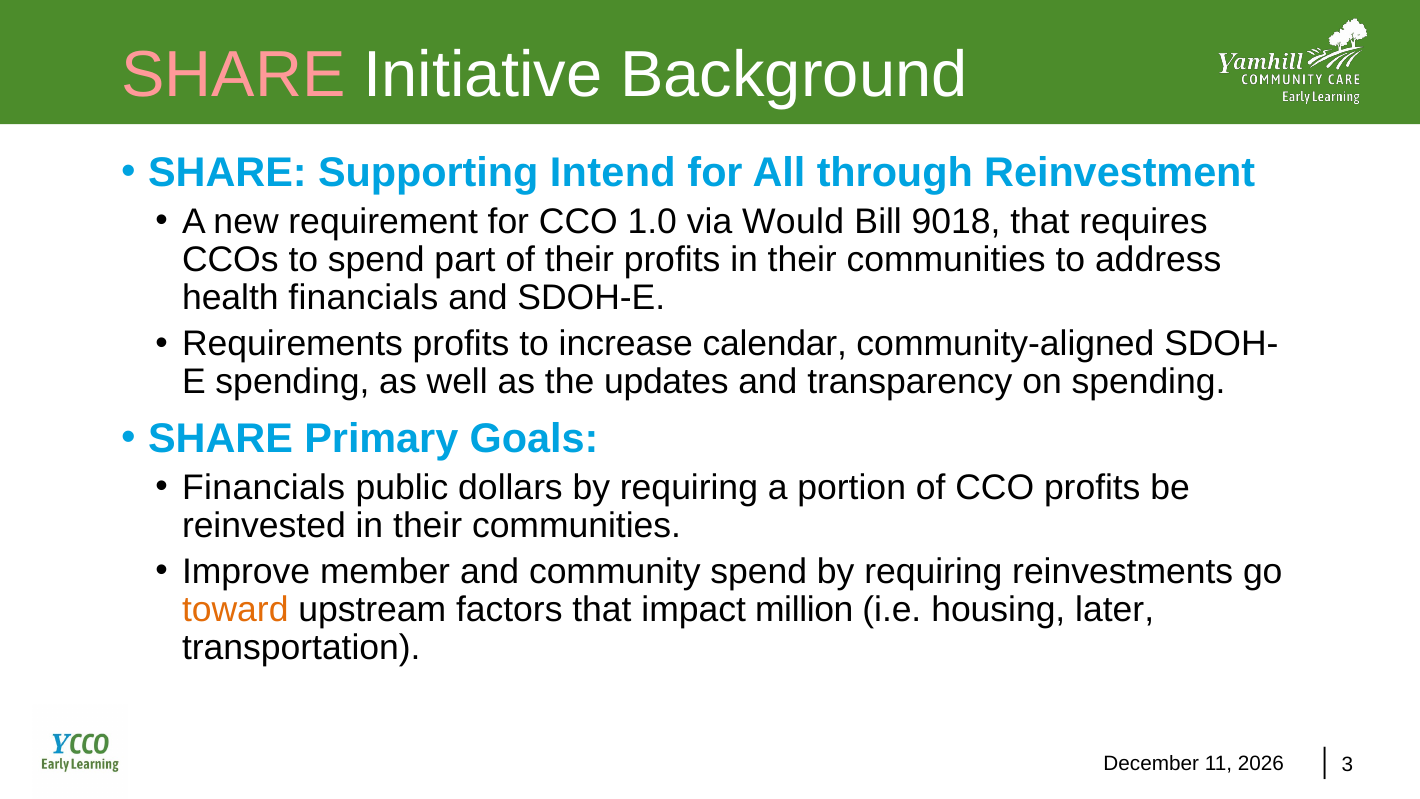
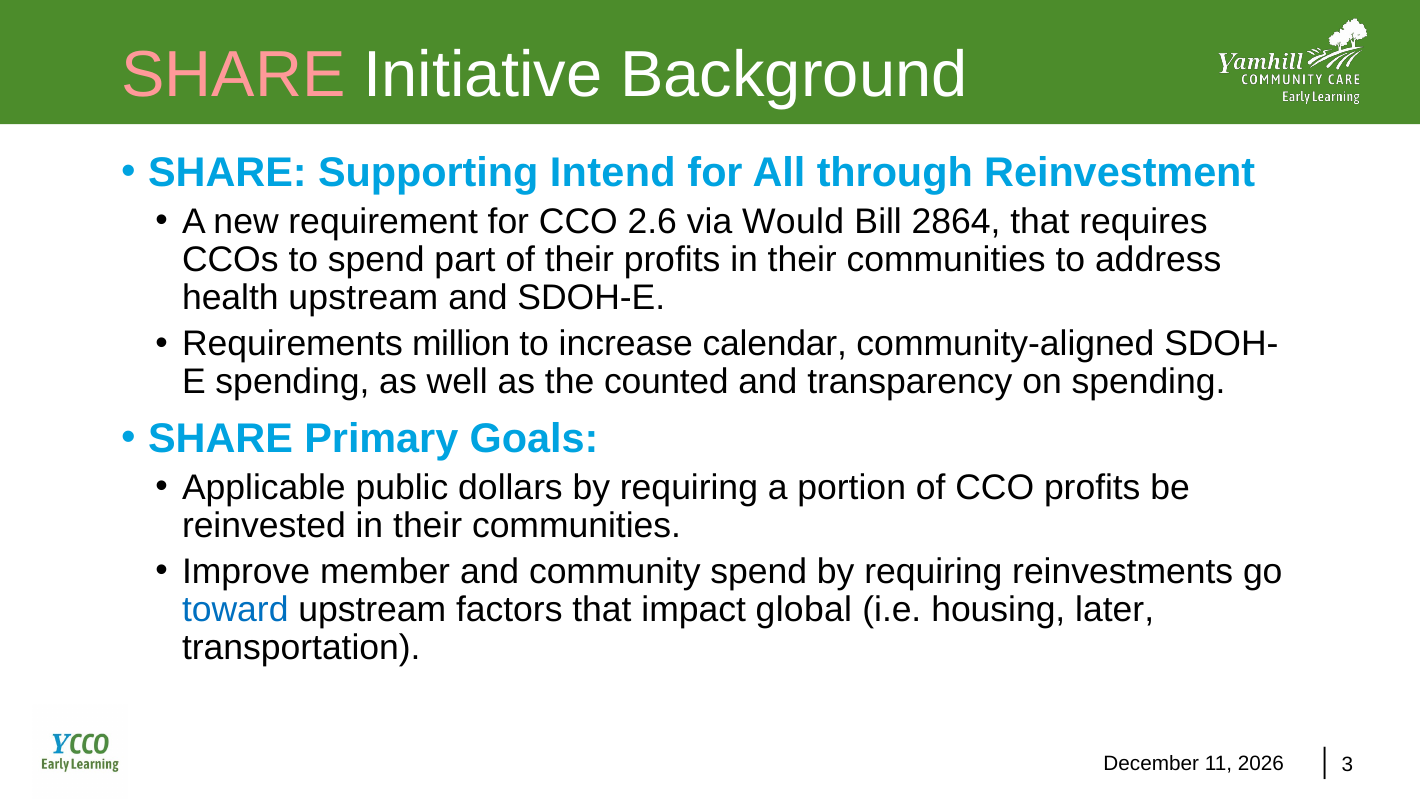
1.0: 1.0 -> 2.6
9018: 9018 -> 2864
health financials: financials -> upstream
Requirements profits: profits -> million
updates: updates -> counted
Financials at (264, 487): Financials -> Applicable
toward colour: orange -> blue
million: million -> global
